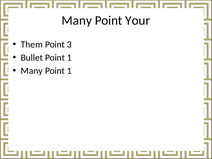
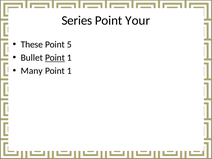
Many at (77, 21): Many -> Series
Them: Them -> These
3: 3 -> 5
Point at (55, 58) underline: none -> present
